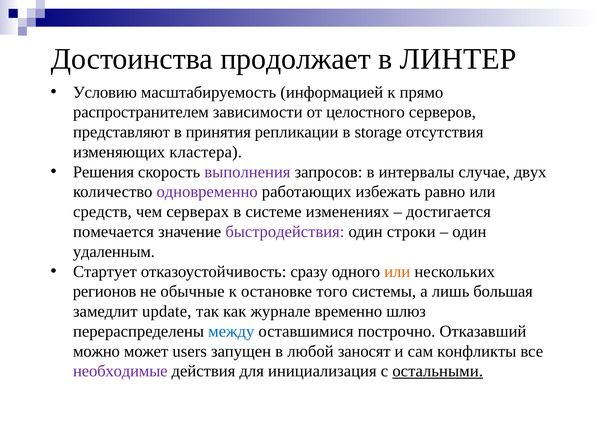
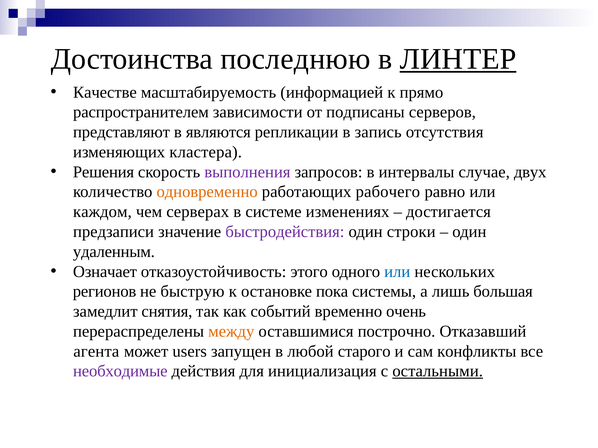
продолжает: продолжает -> последнюю
ЛИНТЕР underline: none -> present
Условию: Условию -> Качестве
целостного: целостного -> подписаны
принятия: принятия -> являются
storage: storage -> запись
одновременно colour: purple -> orange
избежать: избежать -> рабочего
средств: средств -> каждом
помечается: помечается -> предзаписи
Стартует: Стартует -> Означает
сразу: сразу -> этого
или at (397, 272) colour: orange -> blue
обычные: обычные -> быструю
того: того -> пока
update: update -> снятия
журнале: журнале -> событий
шлюз: шлюз -> очень
между colour: blue -> orange
можно: можно -> агента
заносят: заносят -> старого
